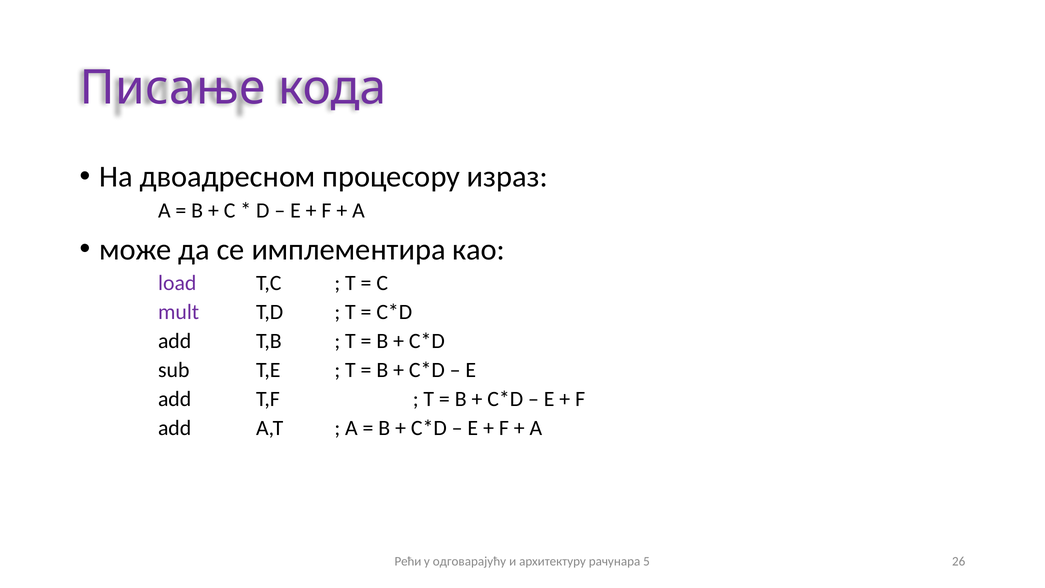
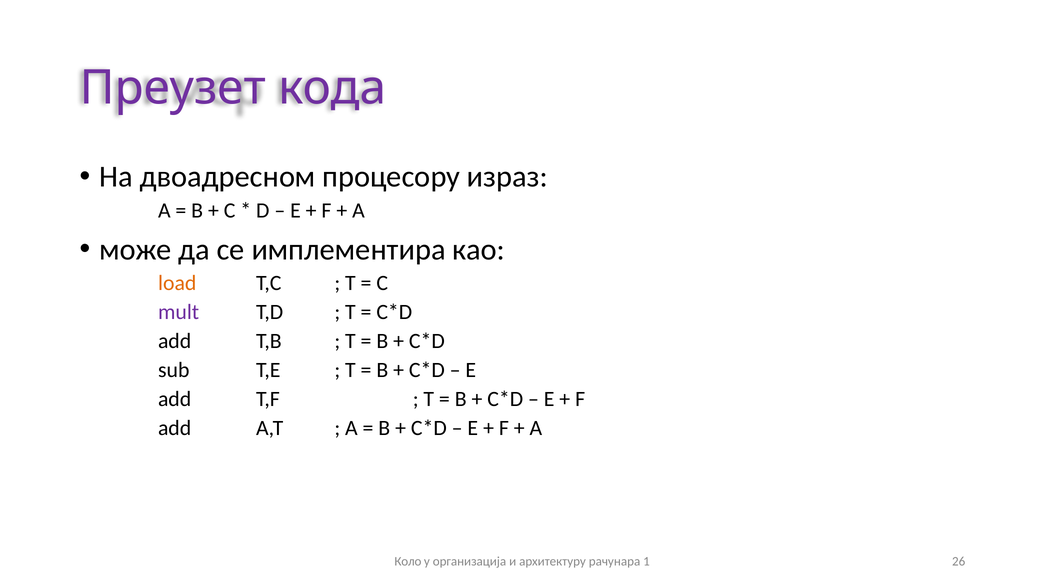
Писање: Писање -> Преузет
load colour: purple -> orange
Рећи: Рећи -> Коло
одговарајућу: одговарајућу -> организација
5: 5 -> 1
